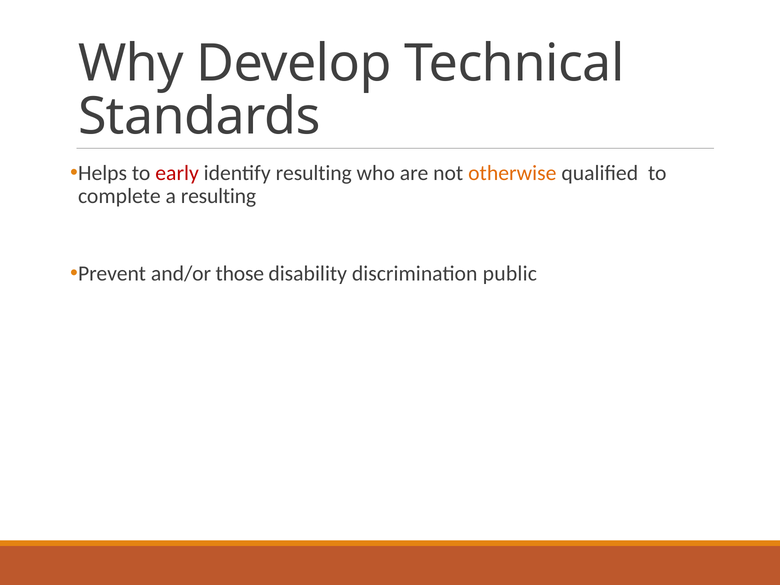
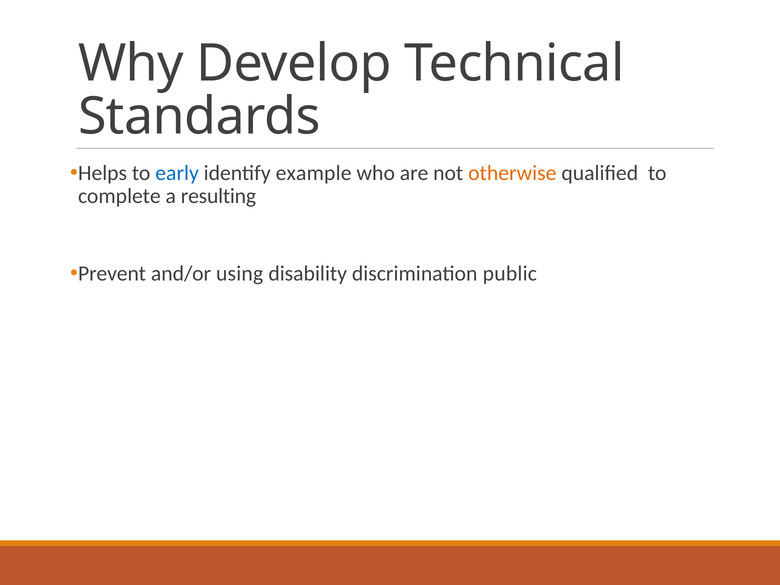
early colour: red -> blue
identify resulting: resulting -> example
those: those -> using
